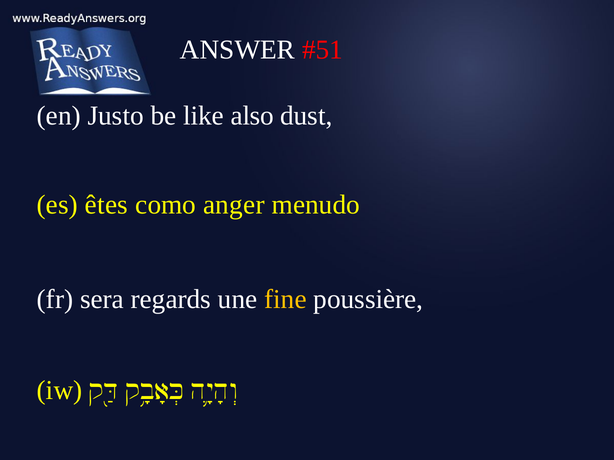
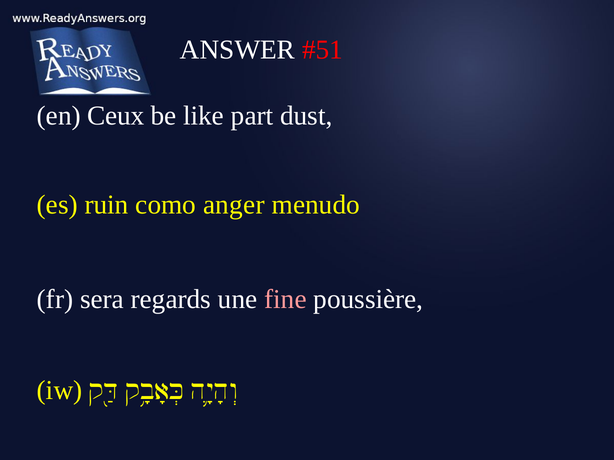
Justo: Justo -> Ceux
also: also -> part
êtes: êtes -> ruin
fine colour: yellow -> pink
